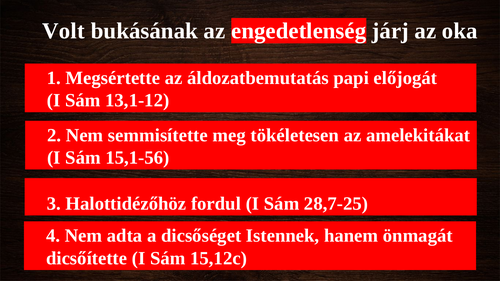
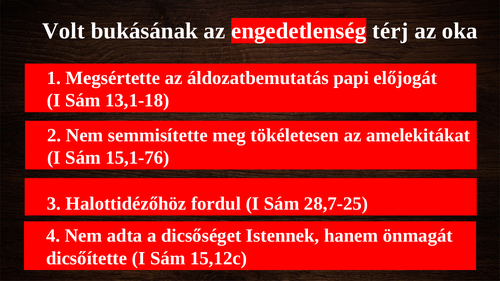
járj: járj -> térj
13,1-12: 13,1-12 -> 13,1-18
15,1-56: 15,1-56 -> 15,1-76
